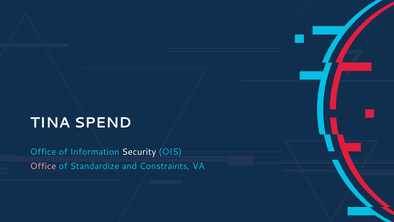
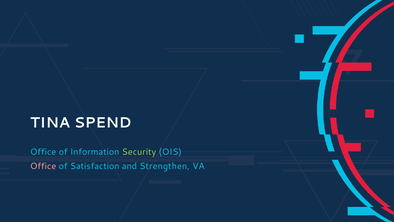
Security colour: white -> light green
Standardize: Standardize -> Satisfaction
Constraints: Constraints -> Strengthen
